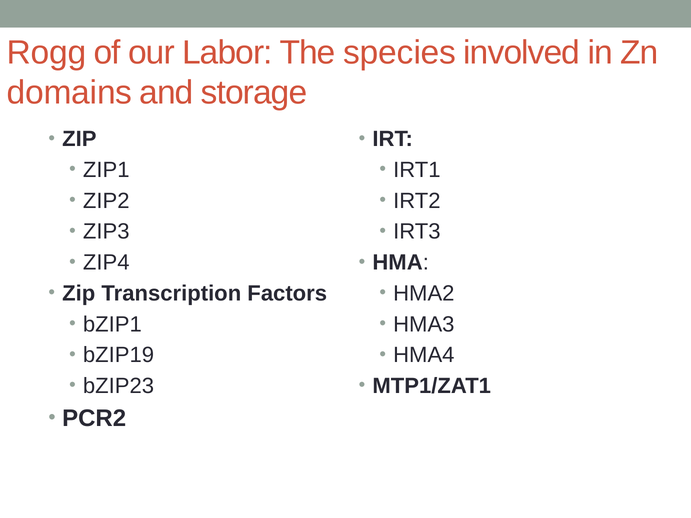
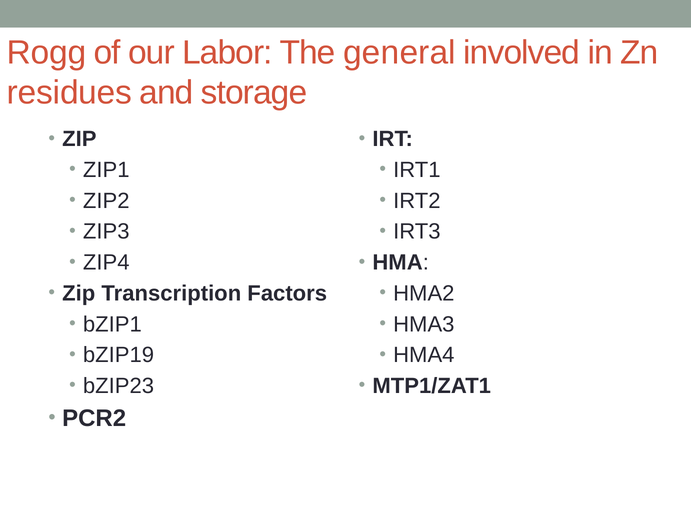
species: species -> general
domains: domains -> residues
